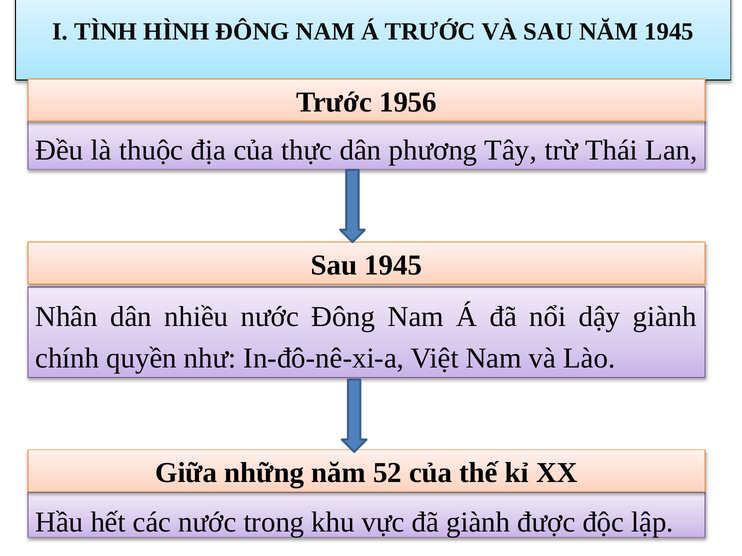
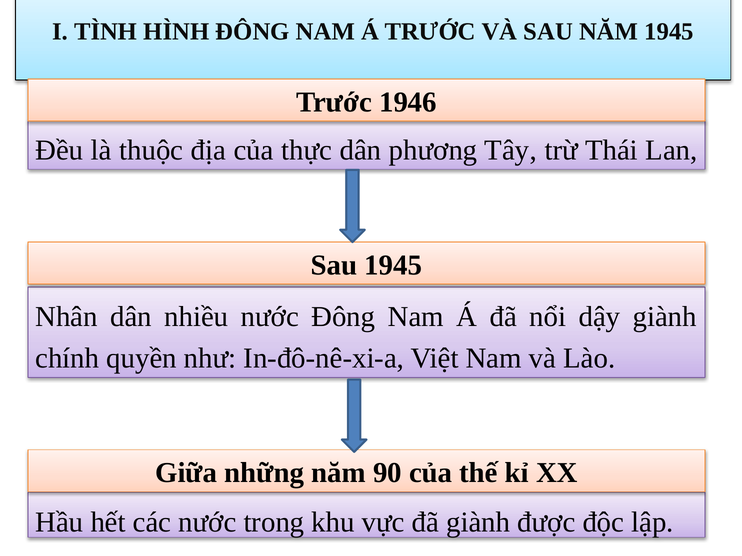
1956: 1956 -> 1946
52: 52 -> 90
